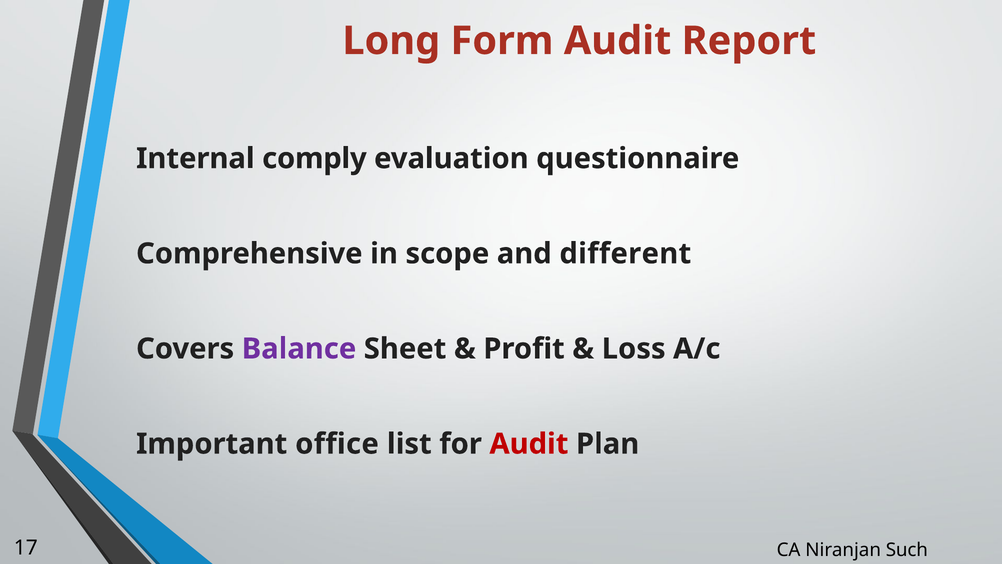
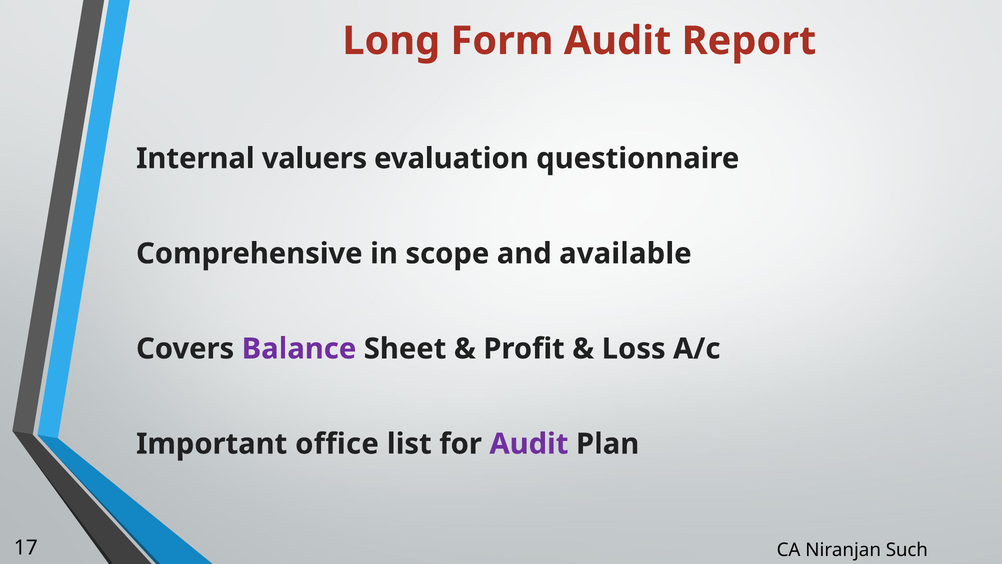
comply: comply -> valuers
different: different -> available
Audit at (529, 444) colour: red -> purple
